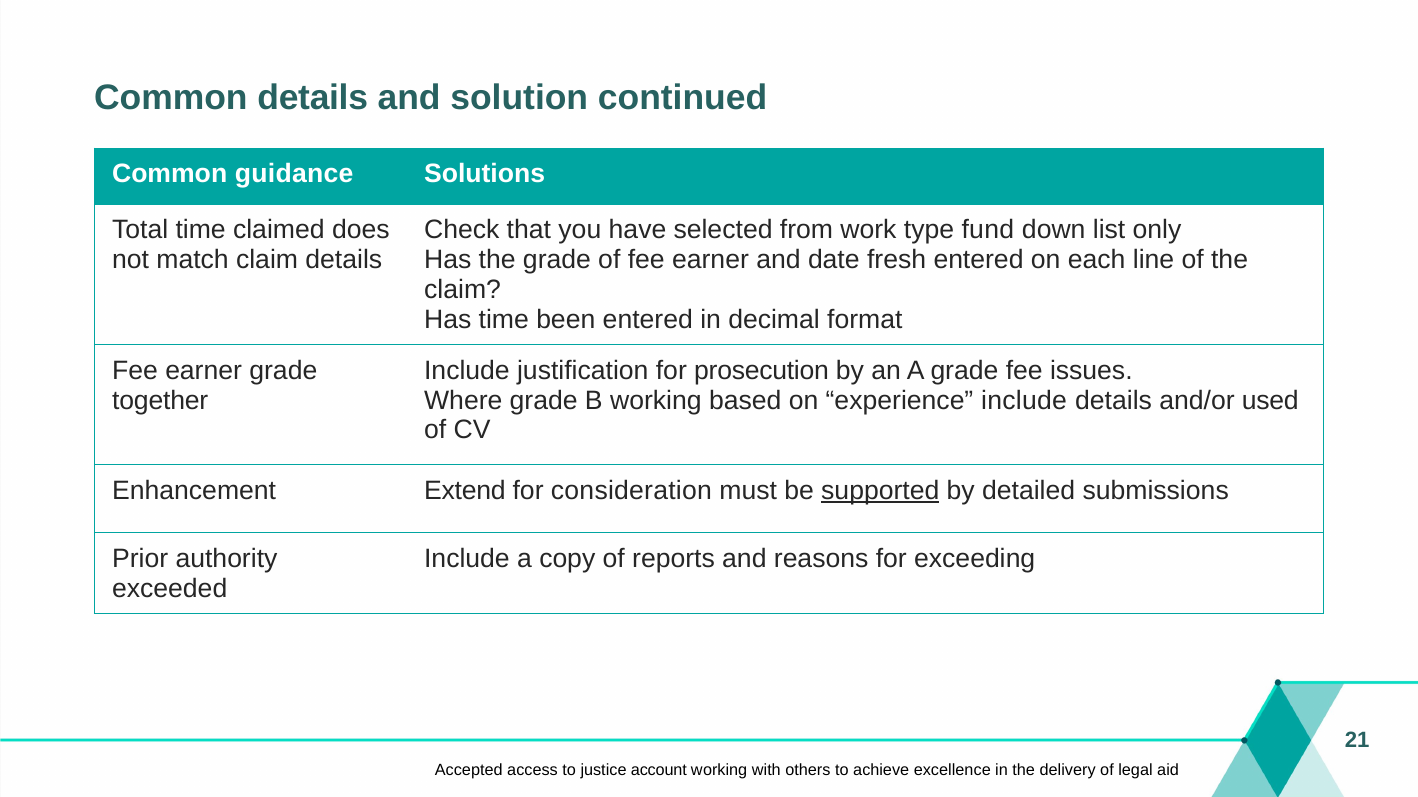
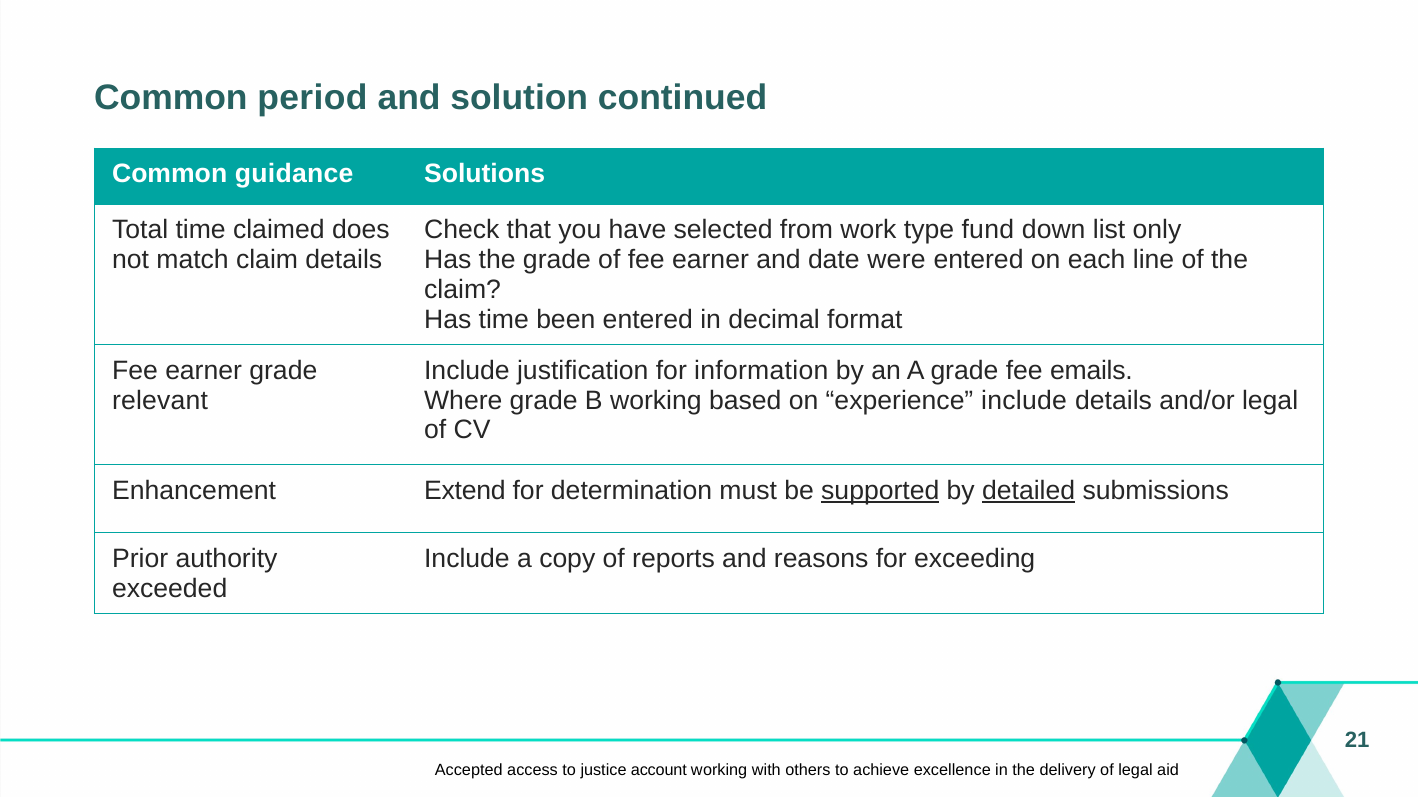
Common details: details -> period
fresh: fresh -> were
prosecution: prosecution -> information
issues: issues -> emails
together: together -> relevant
and/or used: used -> legal
consideration: consideration -> determination
detailed underline: none -> present
